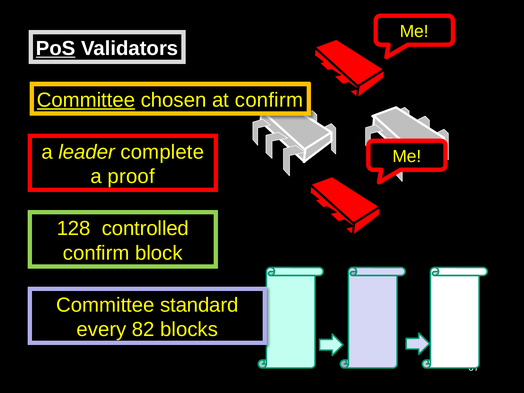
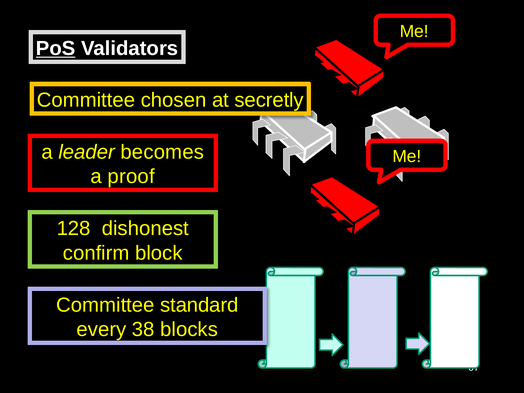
Committee at (86, 100) underline: present -> none
at confirm: confirm -> secretly
complete: complete -> becomes
controlled: controlled -> dishonest
82: 82 -> 38
